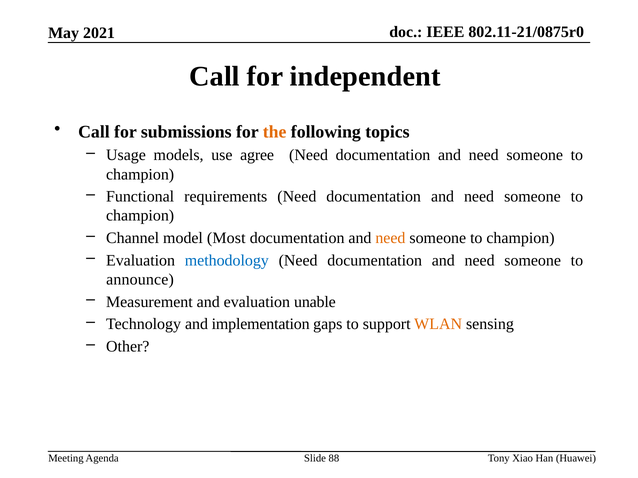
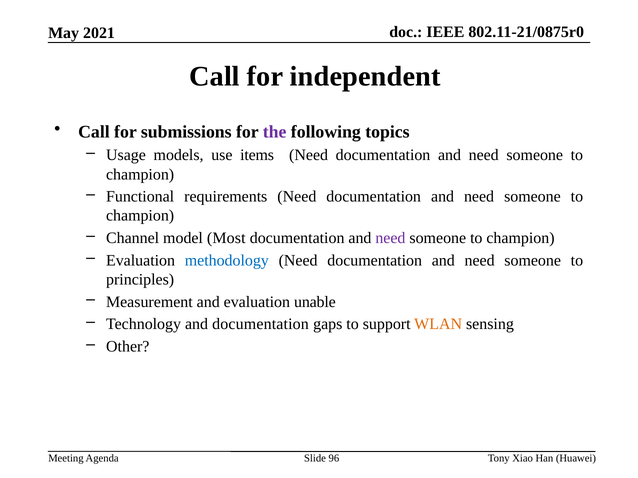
the colour: orange -> purple
agree: agree -> items
need at (390, 238) colour: orange -> purple
announce: announce -> principles
and implementation: implementation -> documentation
88: 88 -> 96
